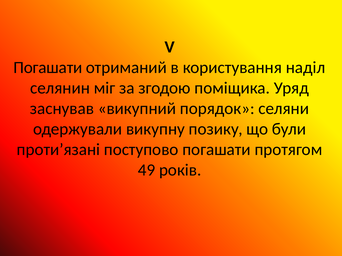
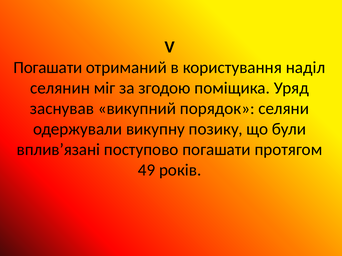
проти’язані: проти’язані -> вплив’язані
